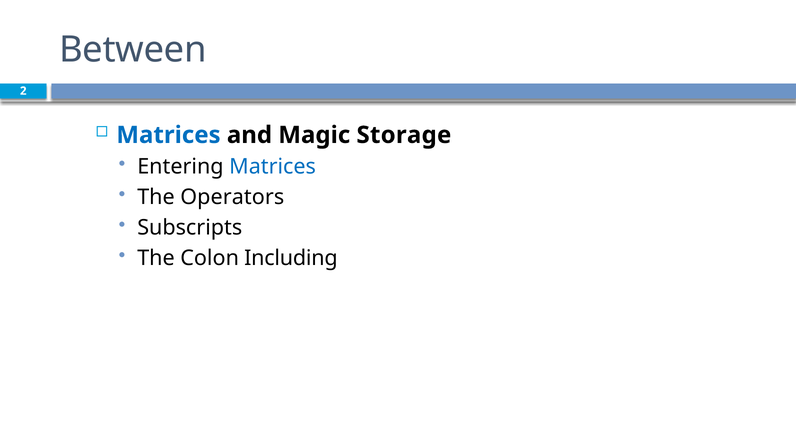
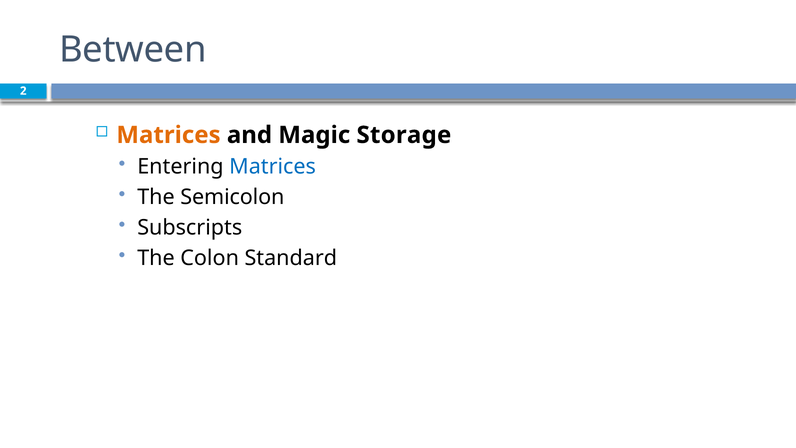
Matrices at (168, 135) colour: blue -> orange
Operators: Operators -> Semicolon
Including: Including -> Standard
